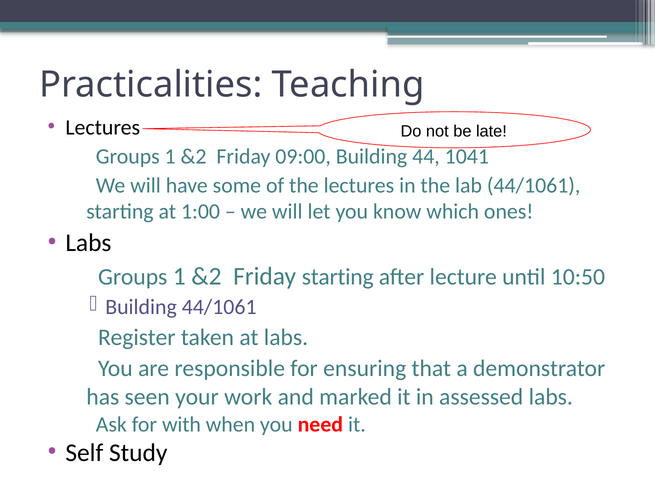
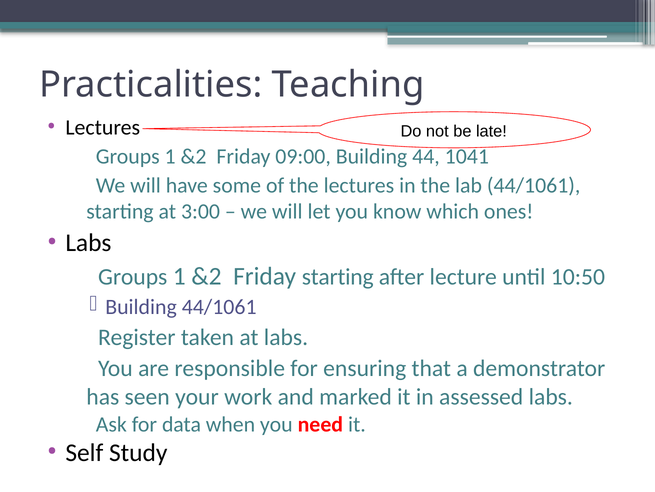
1:00: 1:00 -> 3:00
with: with -> data
